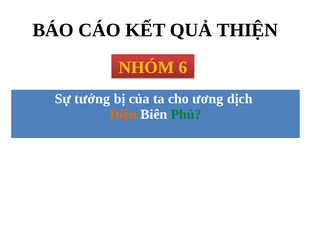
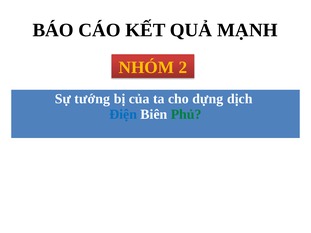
THIỆN: THIỆN -> MẠNH
6: 6 -> 2
ương: ương -> dựng
Điện colour: orange -> blue
